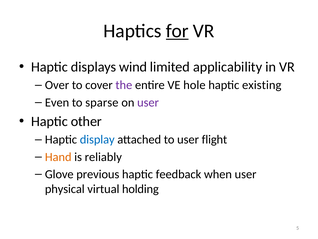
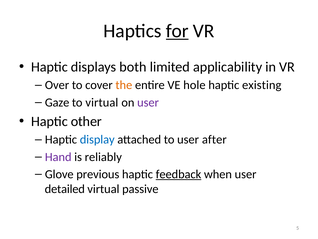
wind: wind -> both
the colour: purple -> orange
Even: Even -> Gaze
to sparse: sparse -> virtual
flight: flight -> after
Hand colour: orange -> purple
feedback underline: none -> present
physical: physical -> detailed
holding: holding -> passive
